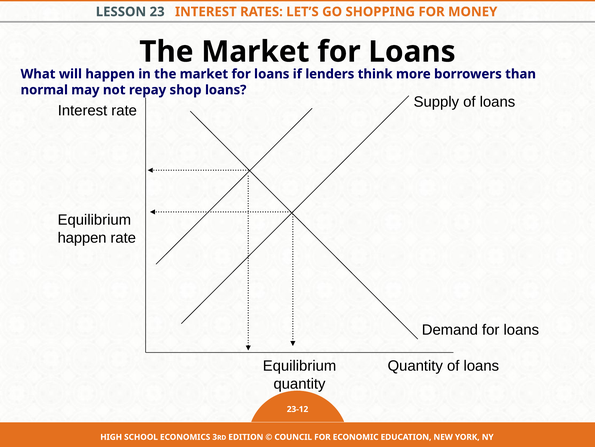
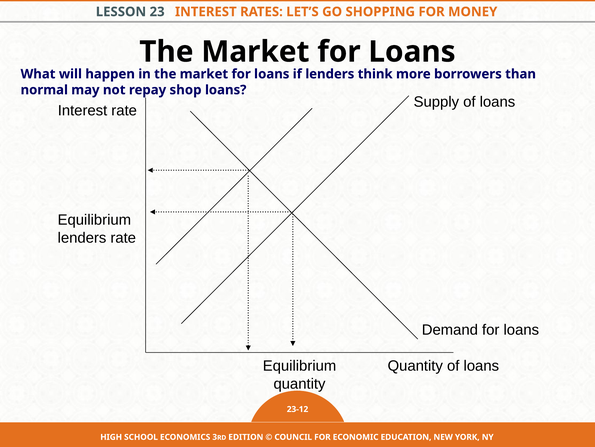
happen at (82, 237): happen -> lenders
